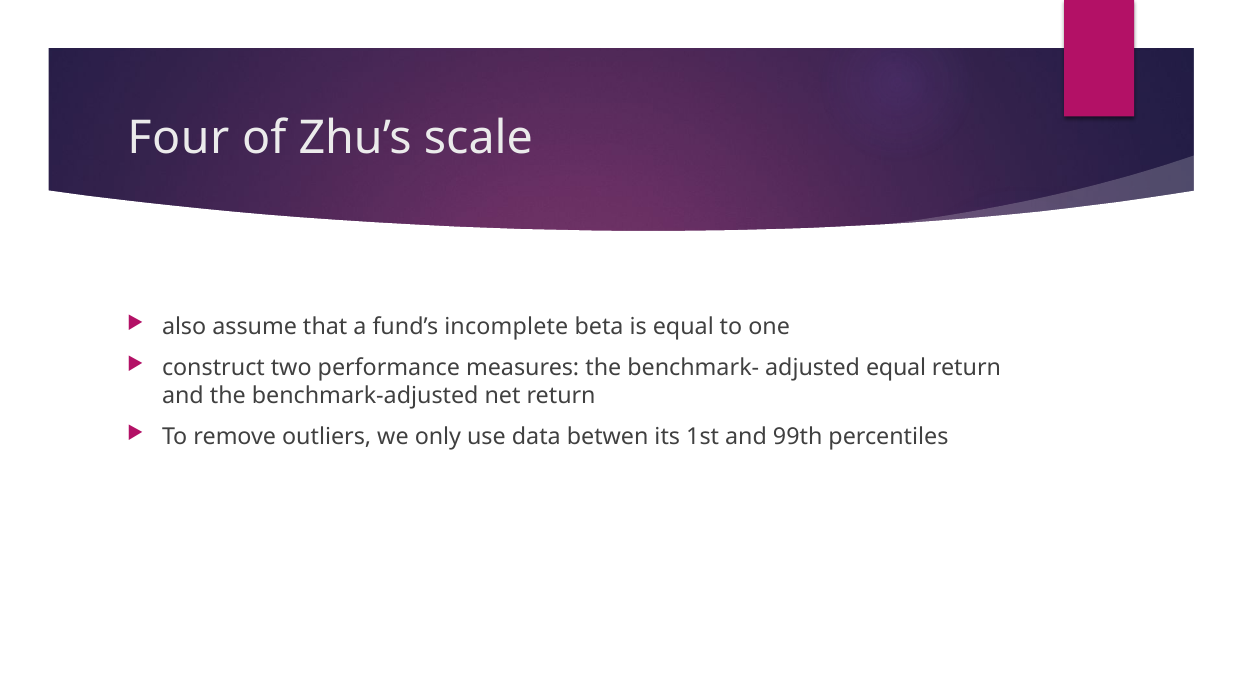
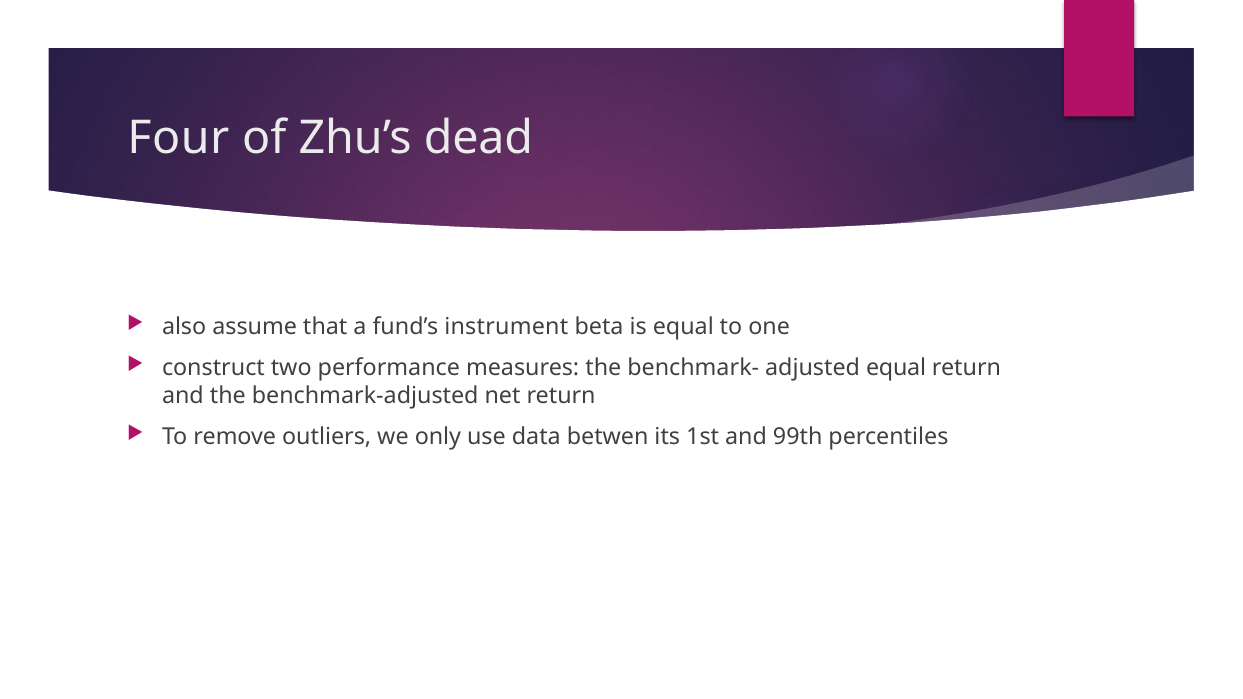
scale: scale -> dead
incomplete: incomplete -> instrument
